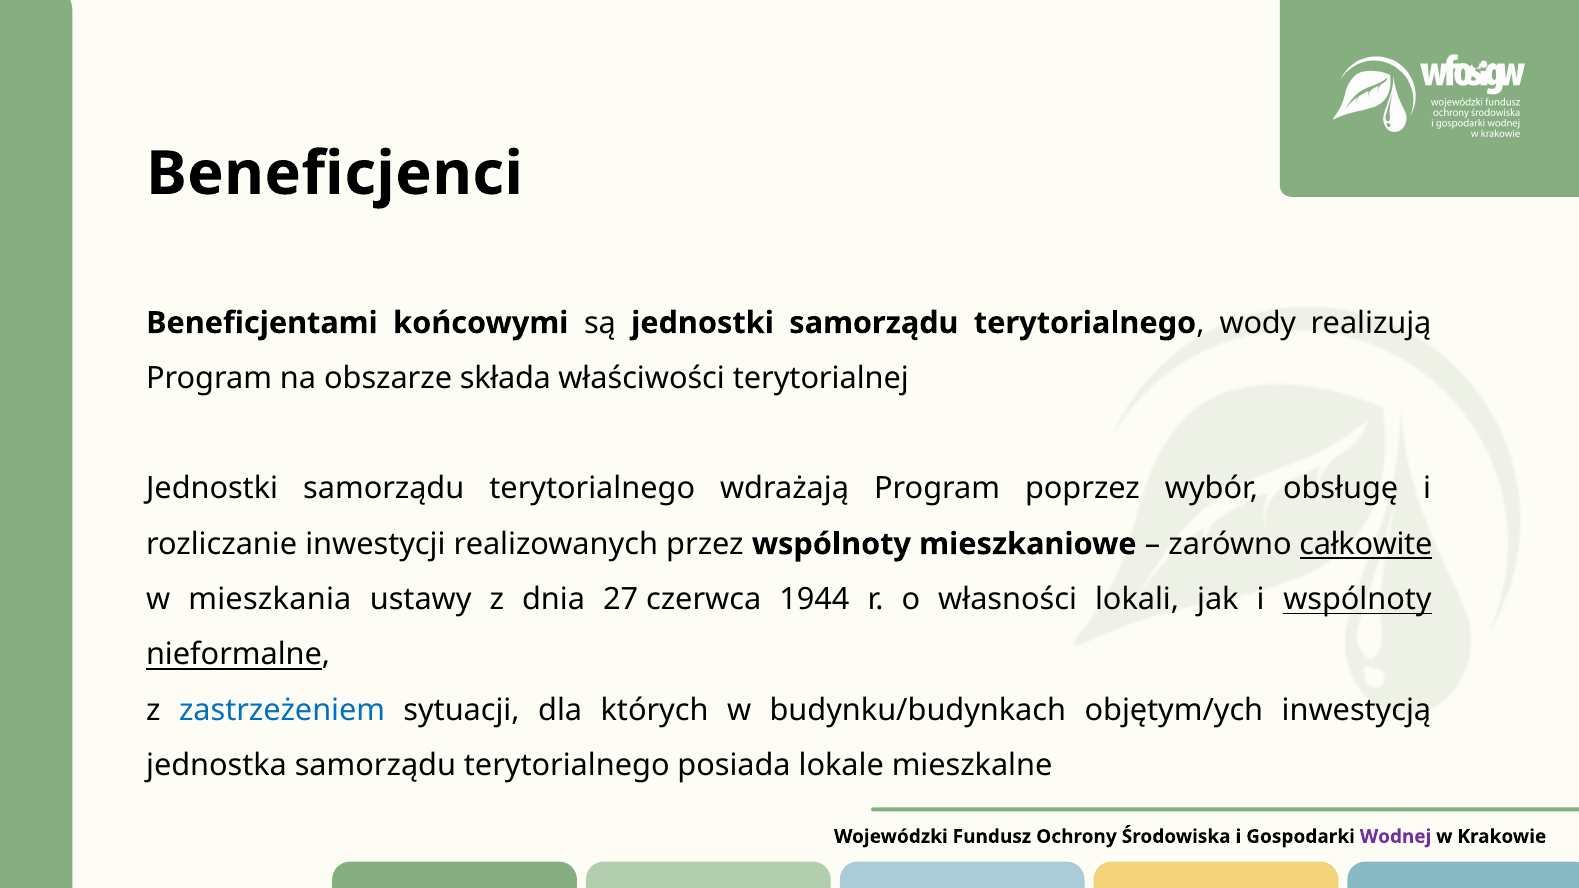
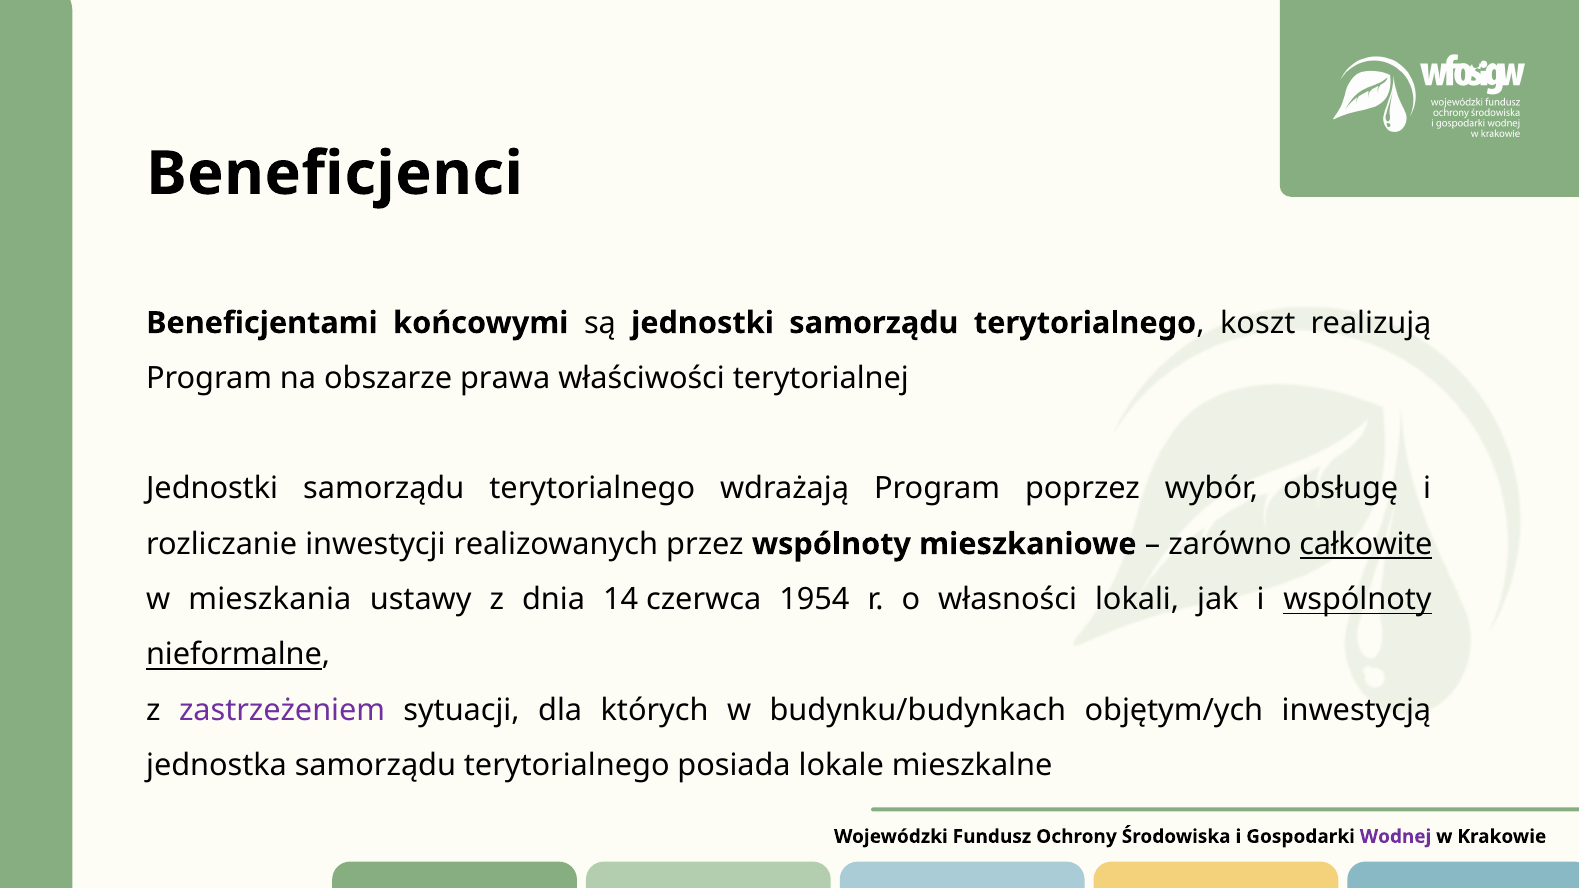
wody: wody -> koszt
składa: składa -> prawa
27: 27 -> 14
1944: 1944 -> 1954
zastrzeżeniem colour: blue -> purple
